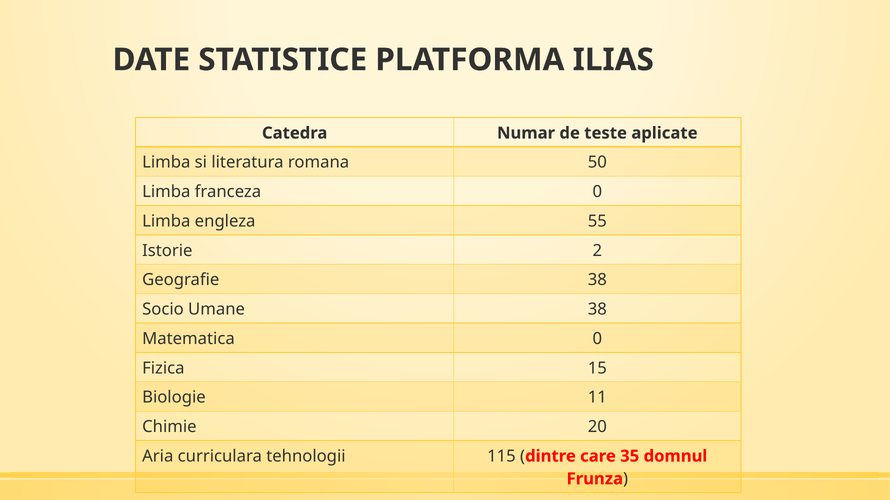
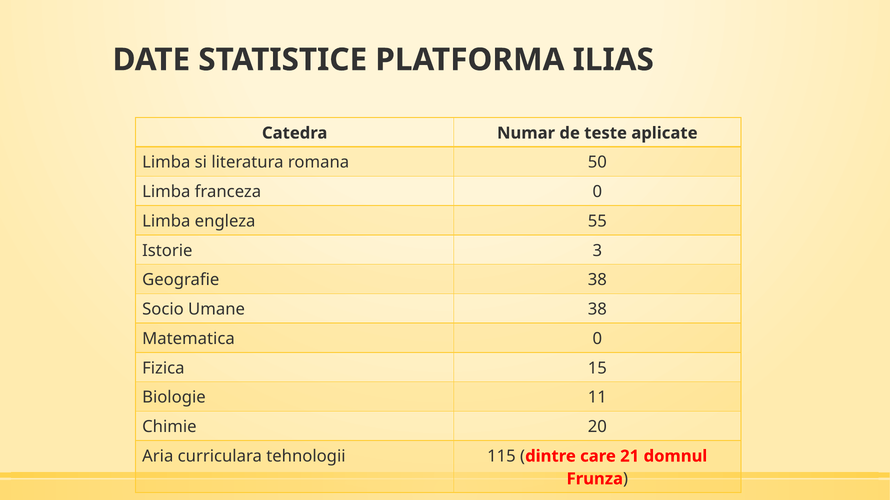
2: 2 -> 3
35: 35 -> 21
